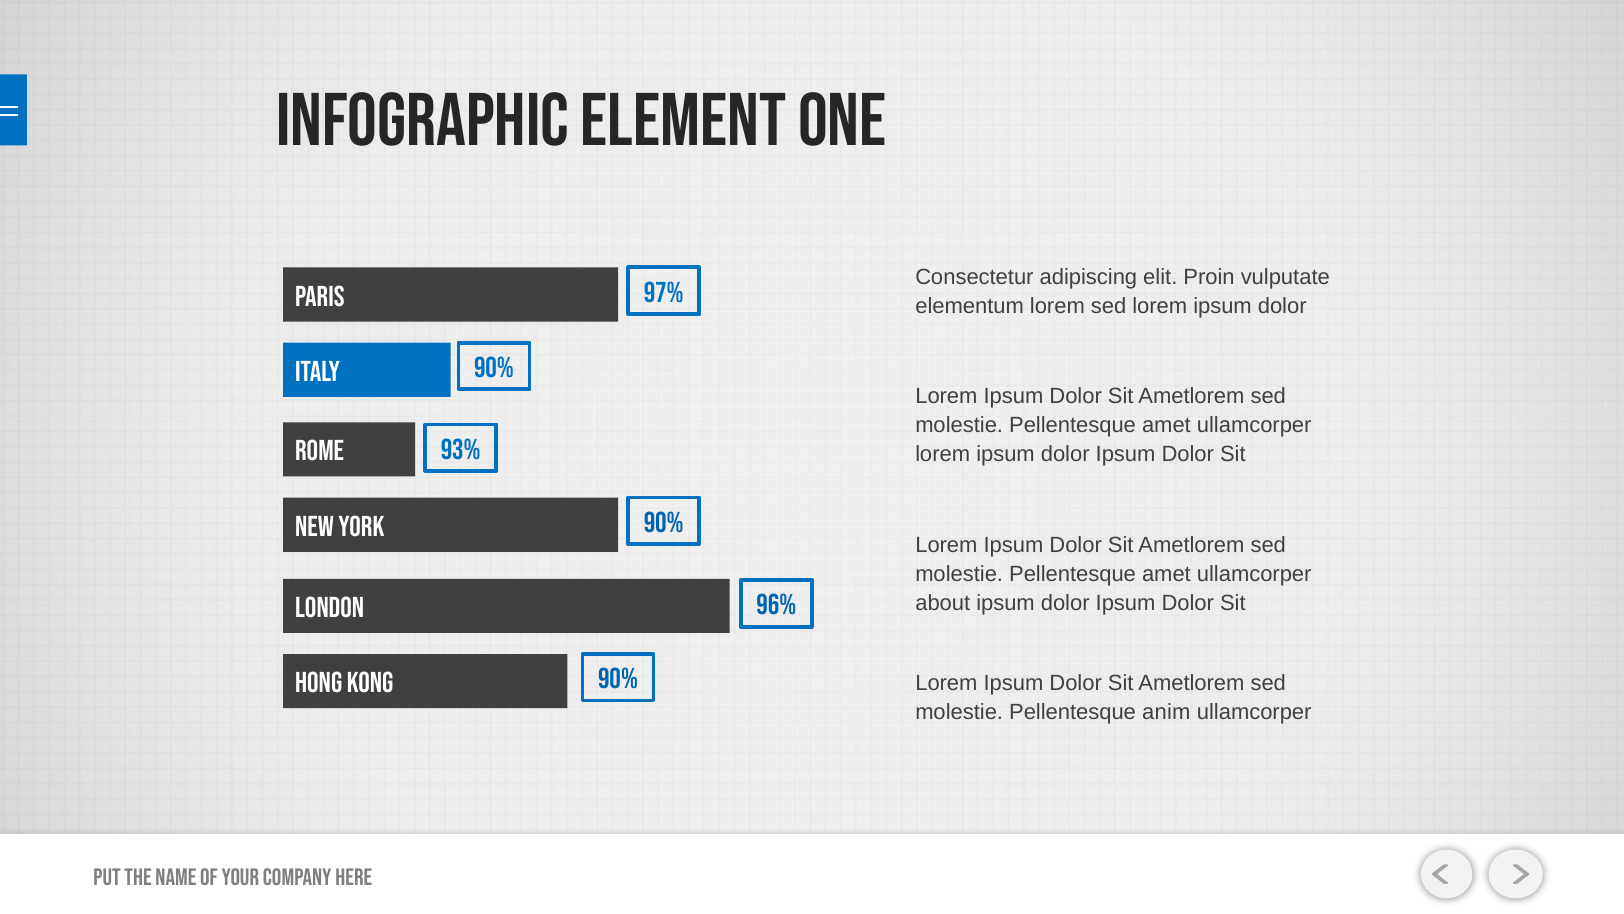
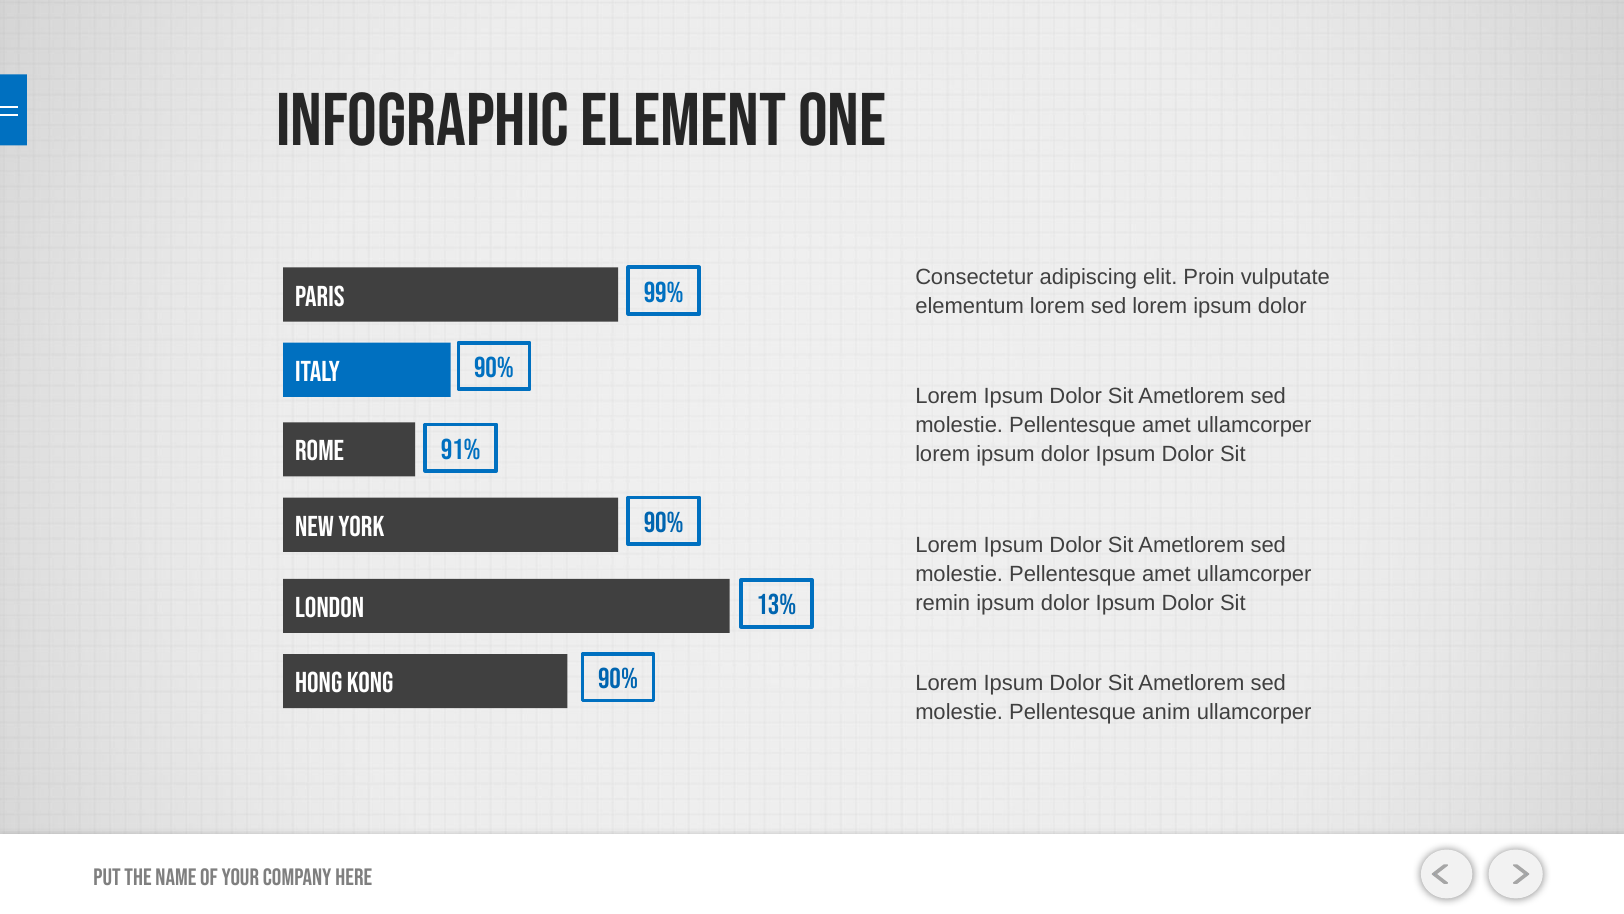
97%: 97% -> 99%
93%: 93% -> 91%
about: about -> remin
96%: 96% -> 13%
